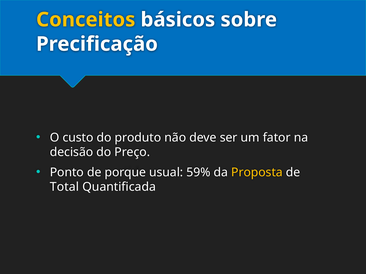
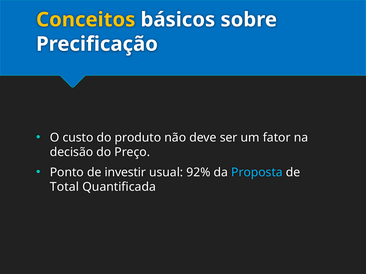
porque: porque -> investir
59%: 59% -> 92%
Proposta colour: yellow -> light blue
